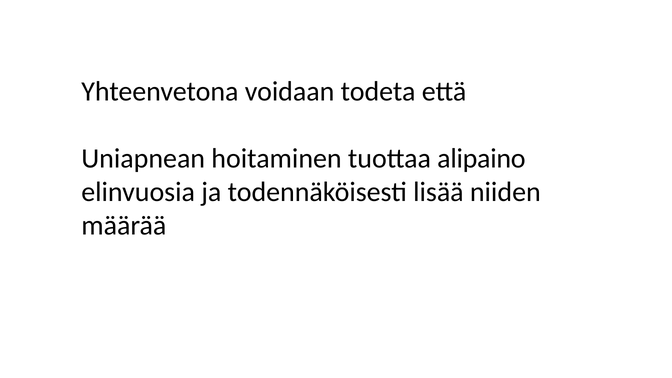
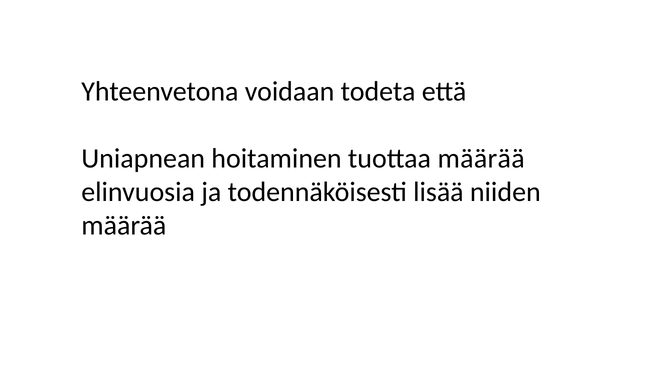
tuottaa alipaino: alipaino -> määrää
